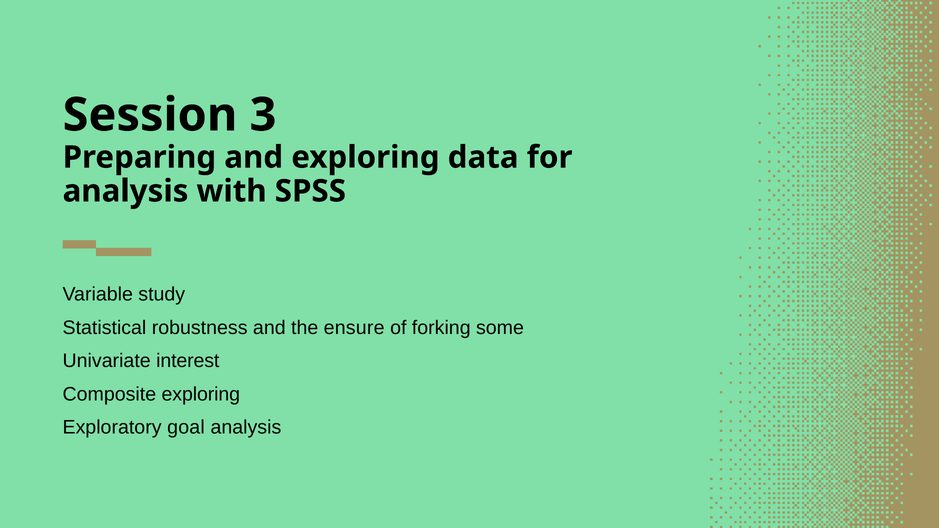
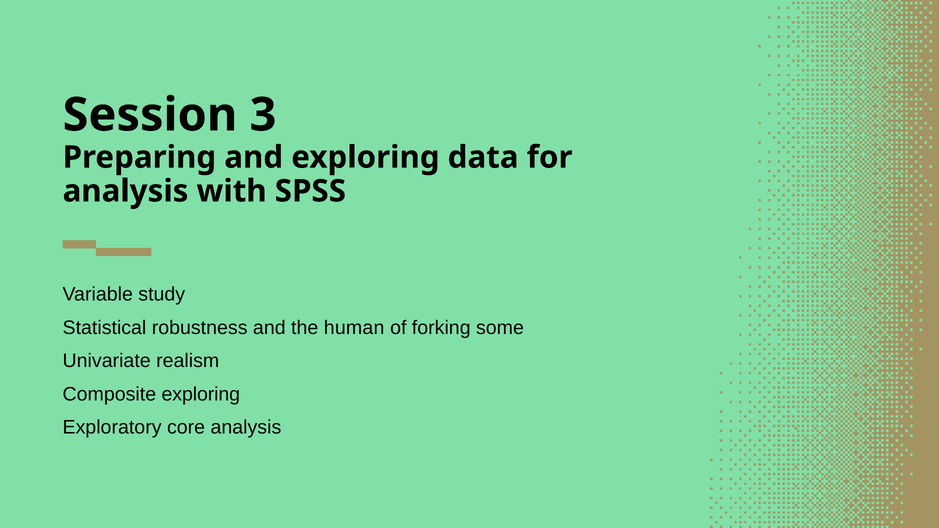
ensure: ensure -> human
interest: interest -> realism
goal: goal -> core
